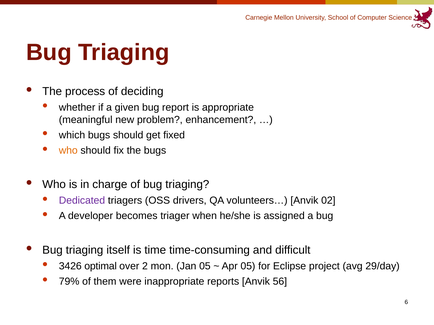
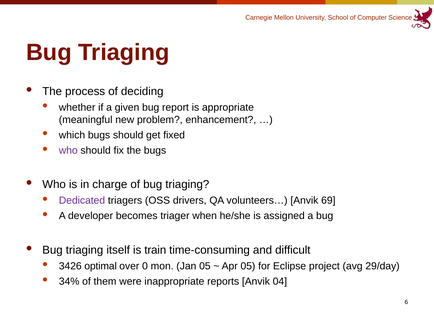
who at (68, 151) colour: orange -> purple
02: 02 -> 69
time: time -> train
2: 2 -> 0
79%: 79% -> 34%
56: 56 -> 04
